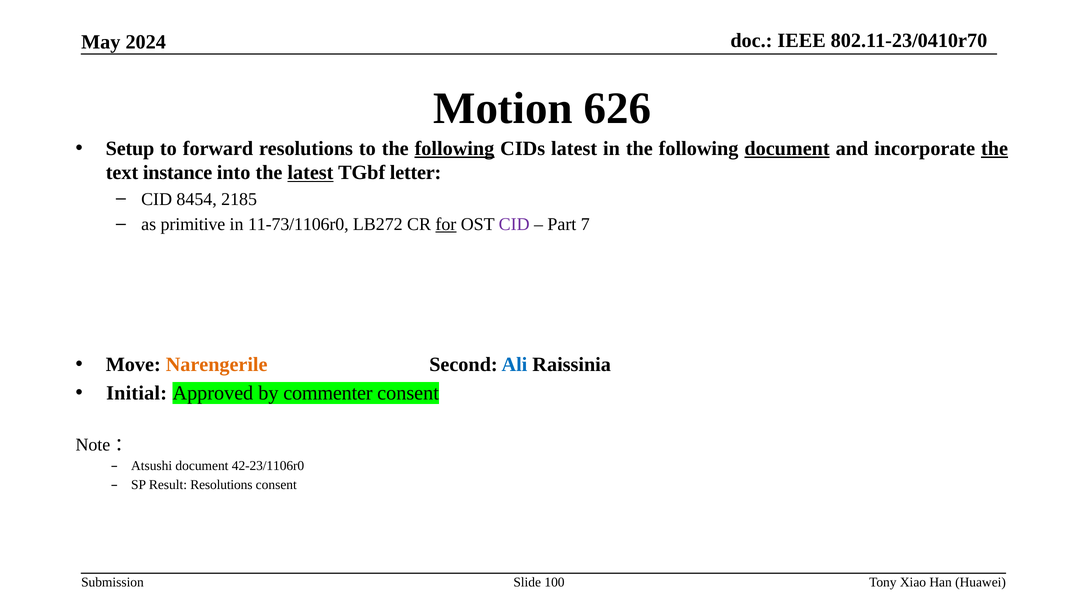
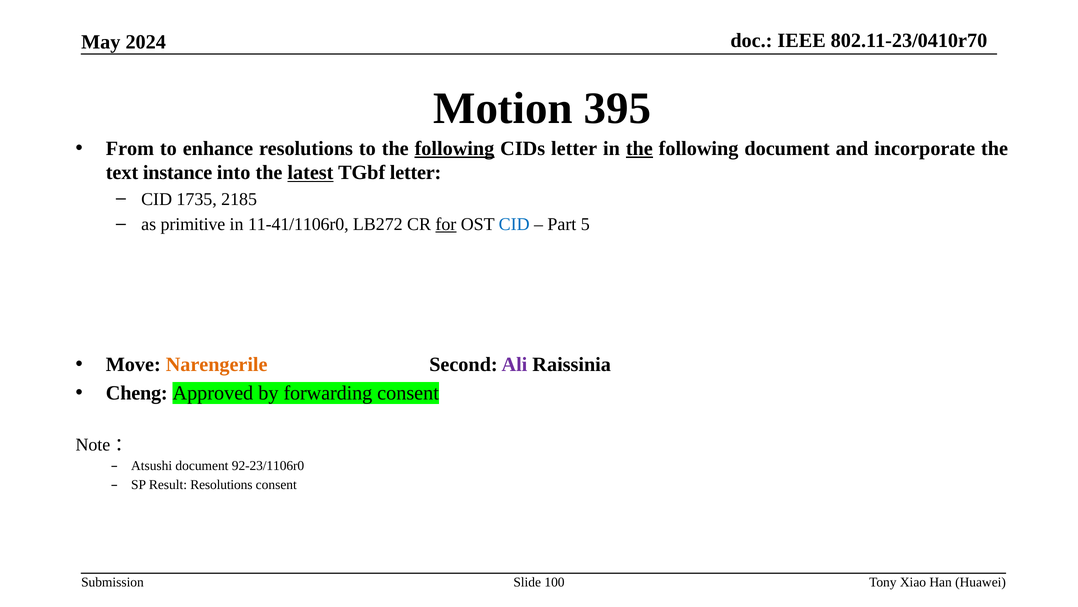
626: 626 -> 395
Setup: Setup -> From
forward: forward -> enhance
CIDs latest: latest -> letter
the at (639, 148) underline: none -> present
document at (787, 148) underline: present -> none
the at (995, 148) underline: present -> none
8454: 8454 -> 1735
11-73/1106r0: 11-73/1106r0 -> 11-41/1106r0
CID at (514, 224) colour: purple -> blue
7: 7 -> 5
Ali colour: blue -> purple
Initial: Initial -> Cheng
commenter: commenter -> forwarding
42-23/1106r0: 42-23/1106r0 -> 92-23/1106r0
